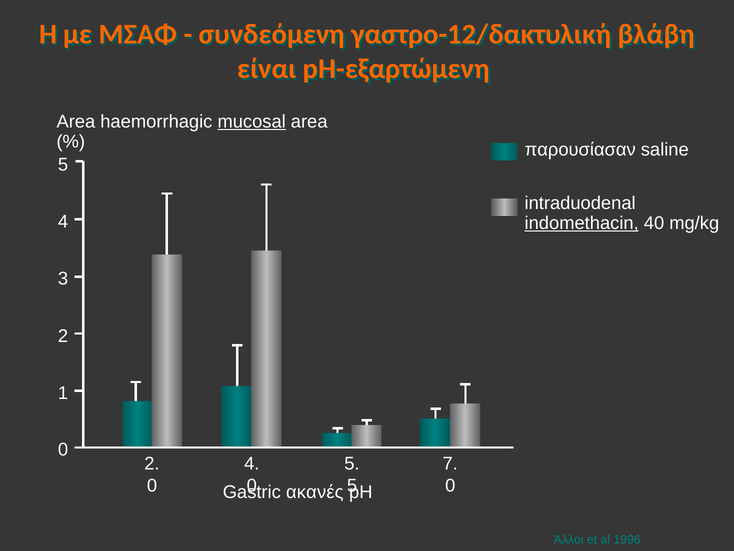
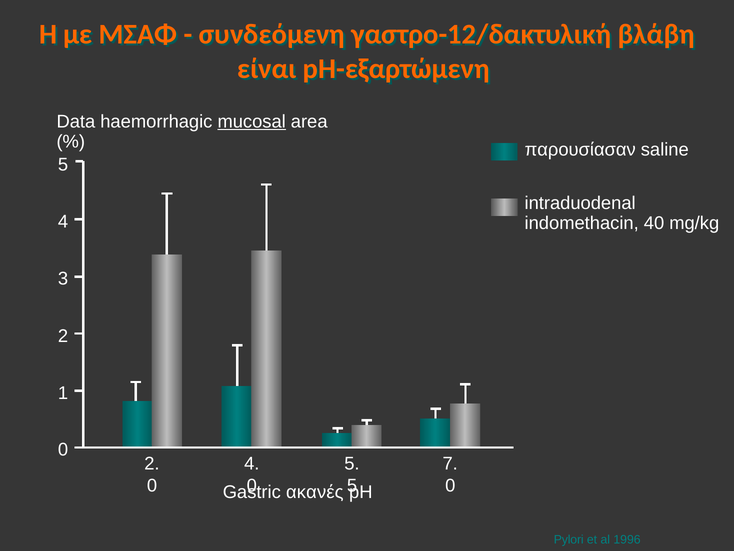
Area at (76, 122): Area -> Data
indomethacin underline: present -> none
Άλλοι: Άλλοι -> Pylori
